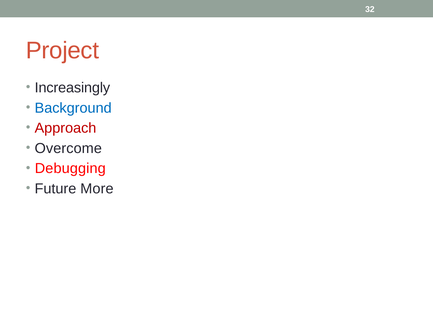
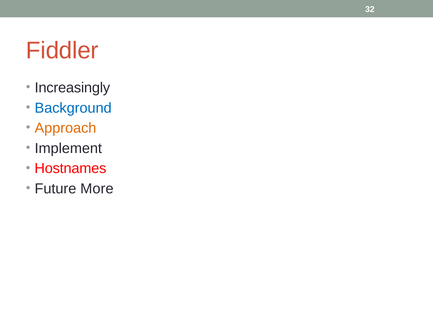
Project: Project -> Fiddler
Approach colour: red -> orange
Overcome: Overcome -> Implement
Debugging: Debugging -> Hostnames
